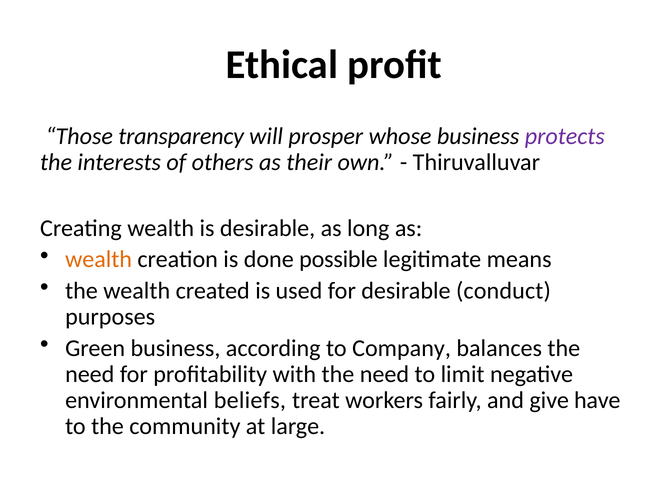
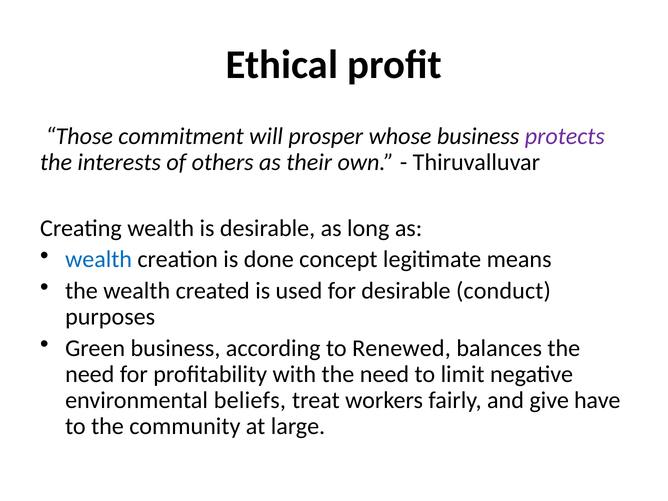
transparency: transparency -> commitment
wealth at (99, 259) colour: orange -> blue
possible: possible -> concept
Company: Company -> Renewed
